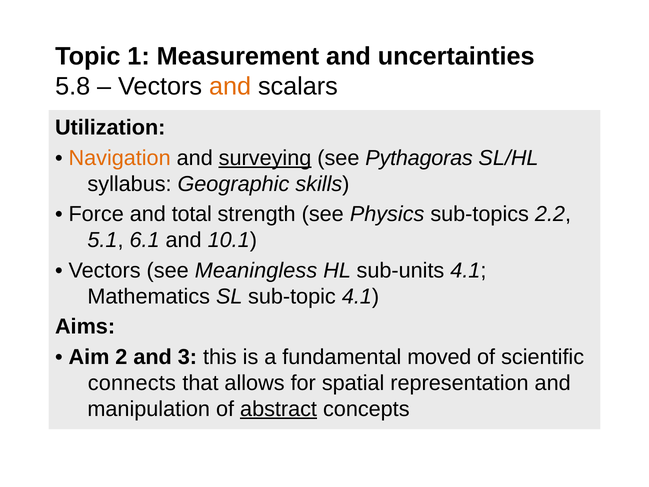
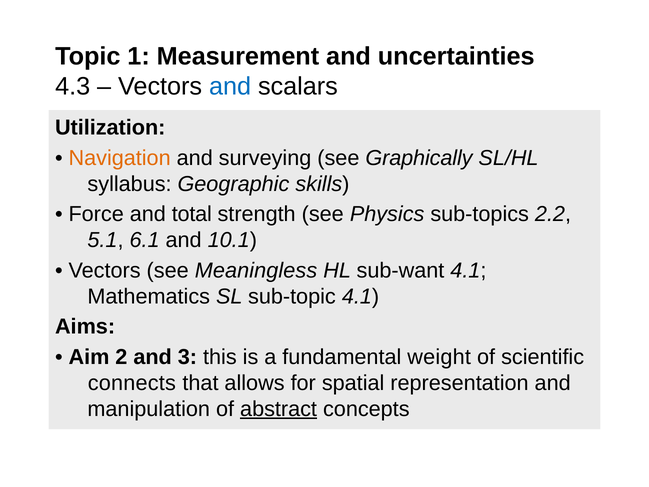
5.8: 5.8 -> 4.3
and at (230, 87) colour: orange -> blue
surveying underline: present -> none
Pythagoras: Pythagoras -> Graphically
sub-units: sub-units -> sub-want
moved: moved -> weight
